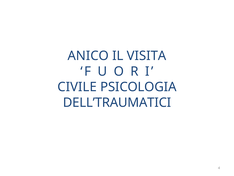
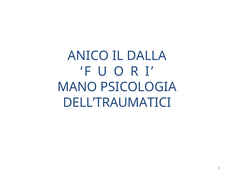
VISITA: VISITA -> DALLA
CIVILE: CIVILE -> MANO
